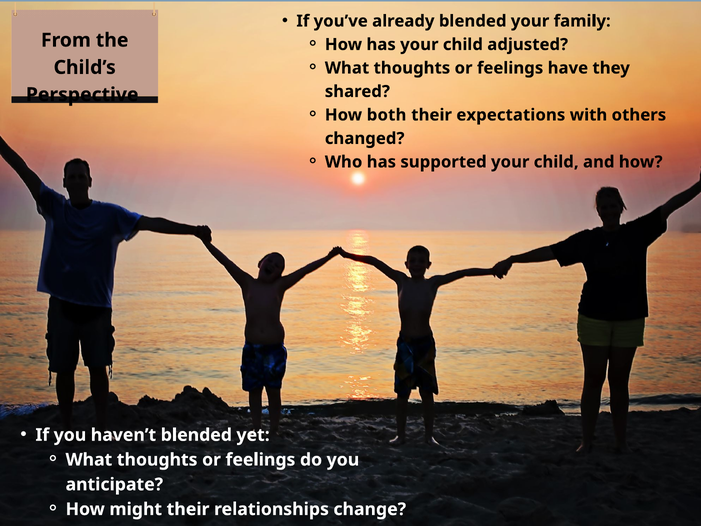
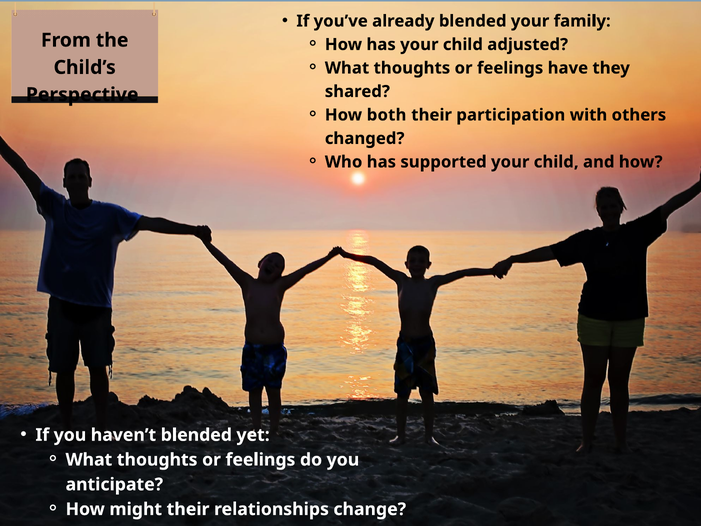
expectations: expectations -> participation
